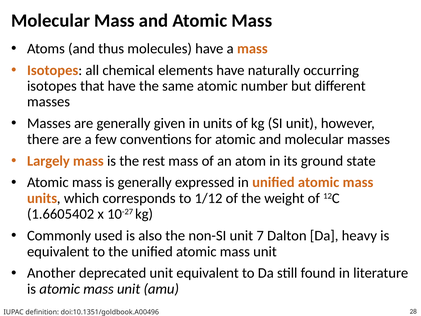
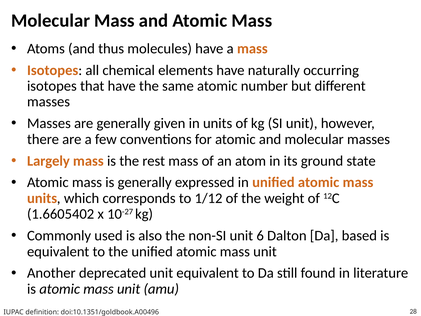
7: 7 -> 6
heavy: heavy -> based
